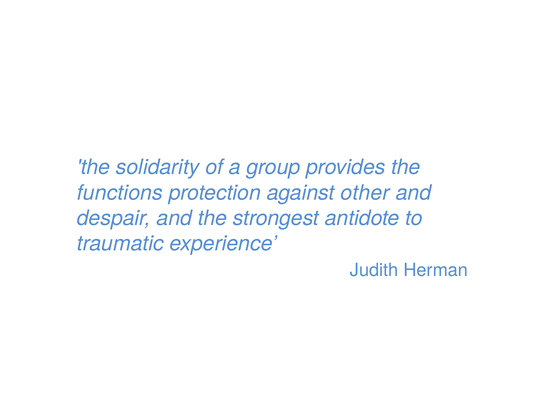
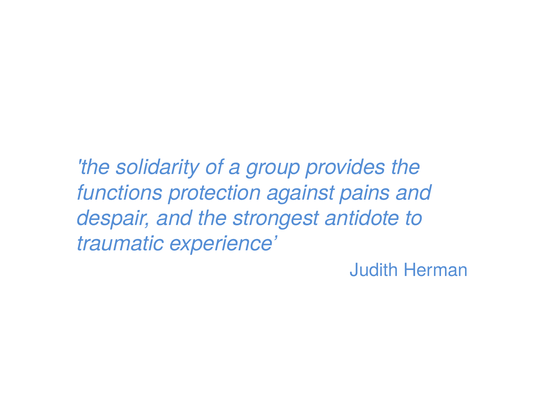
other: other -> pains
